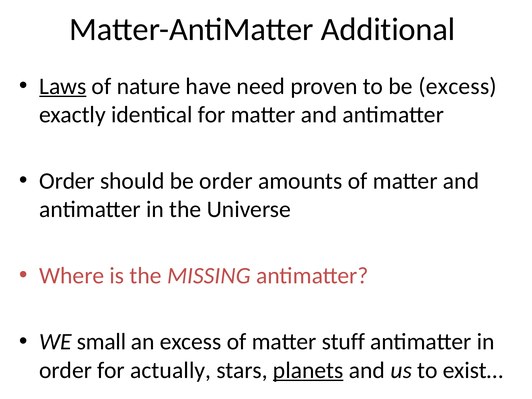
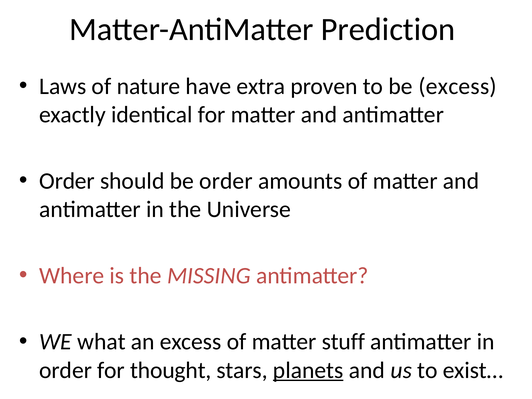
Additional: Additional -> Prediction
Laws underline: present -> none
need: need -> extra
small: small -> what
actually: actually -> thought
